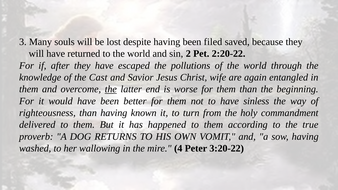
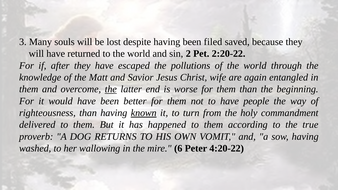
Cast: Cast -> Matt
sinless: sinless -> people
known underline: none -> present
4: 4 -> 6
3:20-22: 3:20-22 -> 4:20-22
